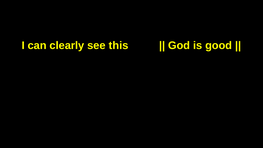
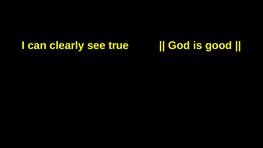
this: this -> true
